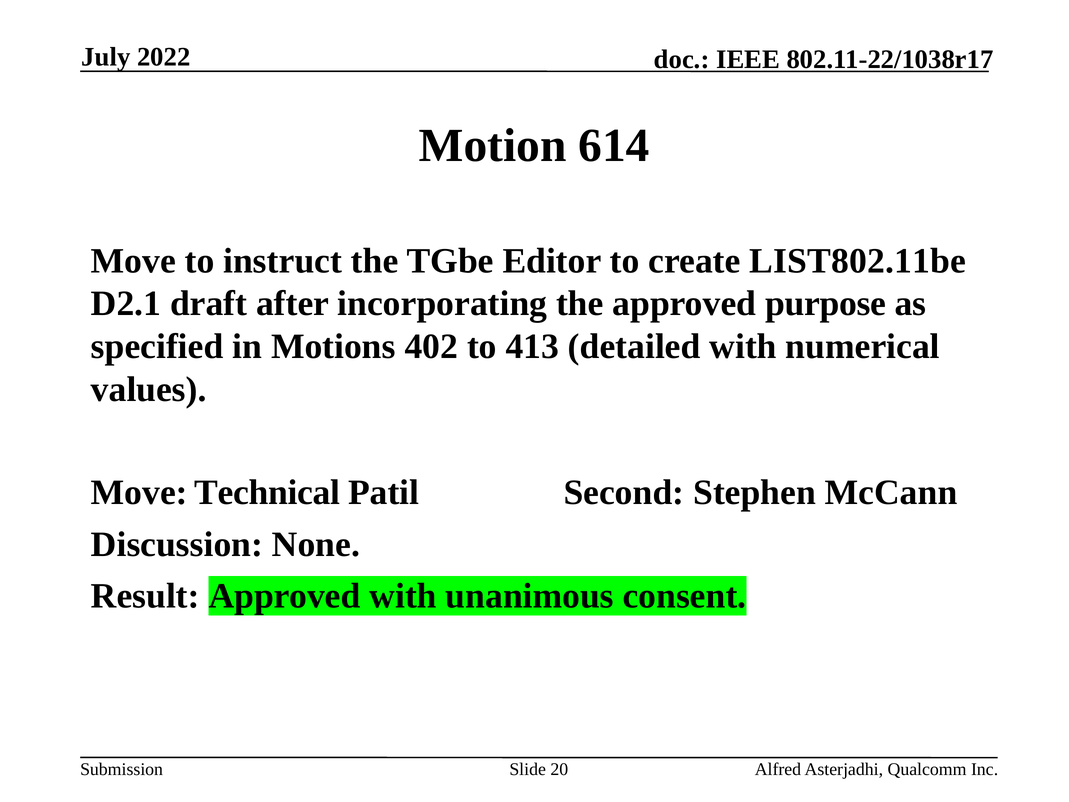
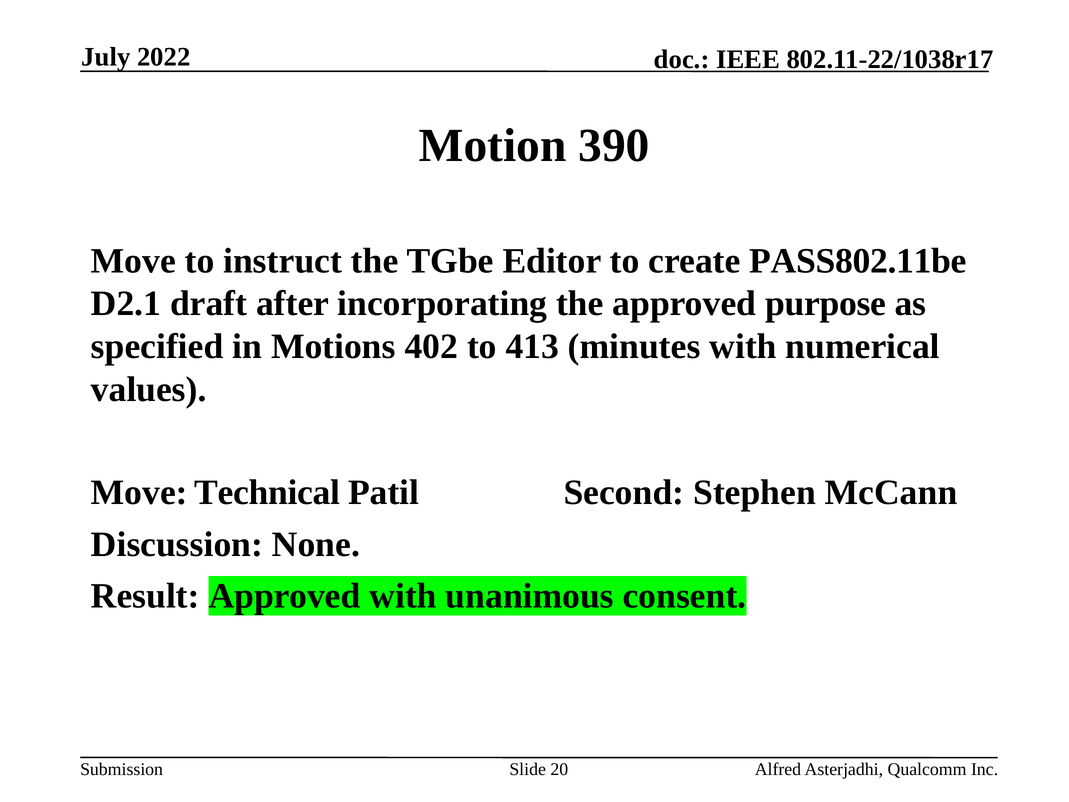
614: 614 -> 390
LIST802.11be: LIST802.11be -> PASS802.11be
detailed: detailed -> minutes
